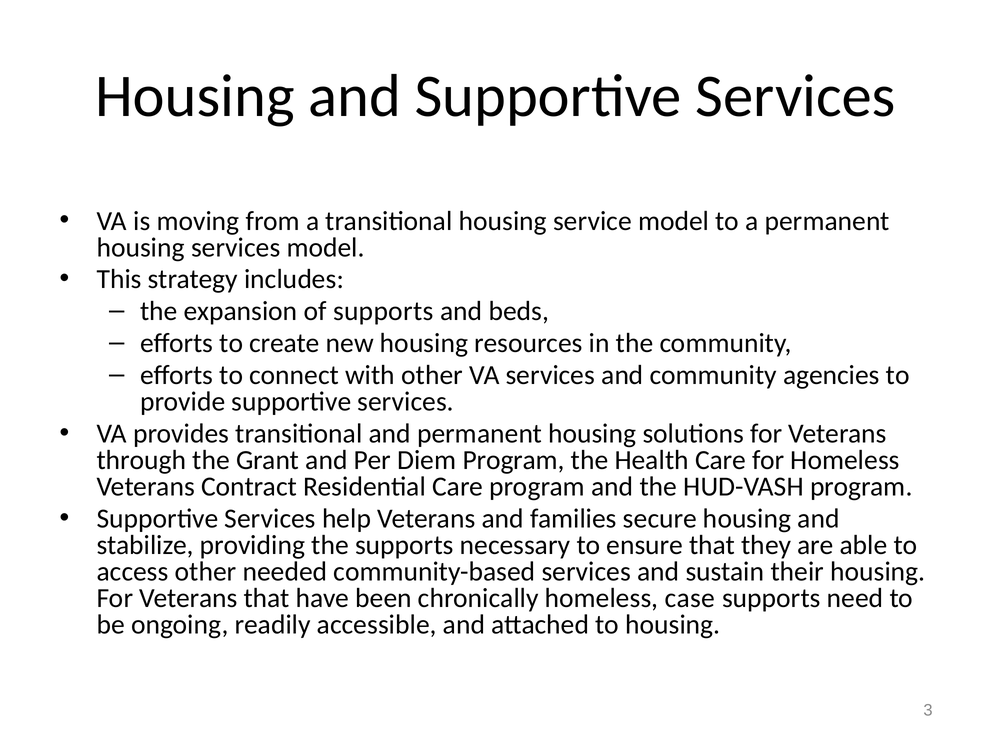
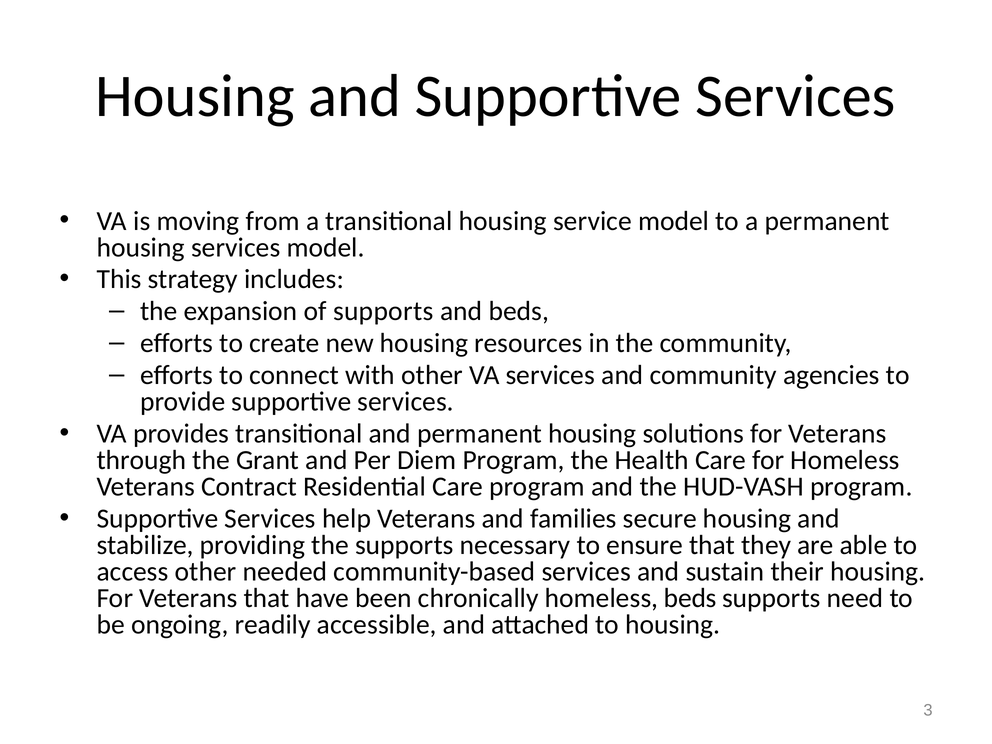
homeless case: case -> beds
